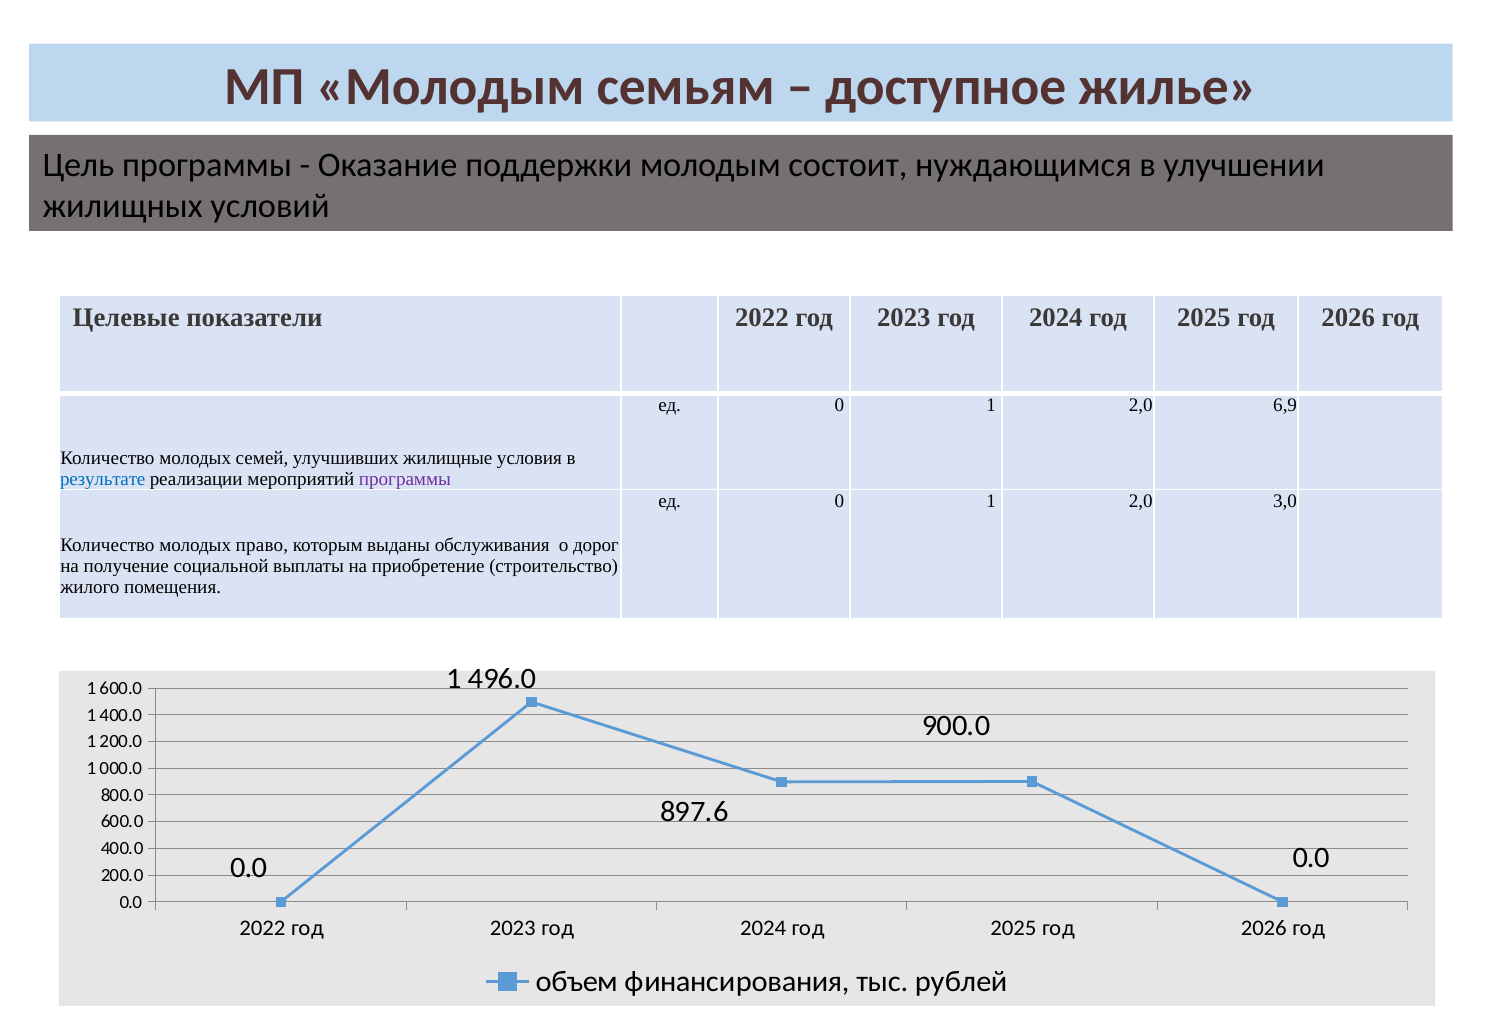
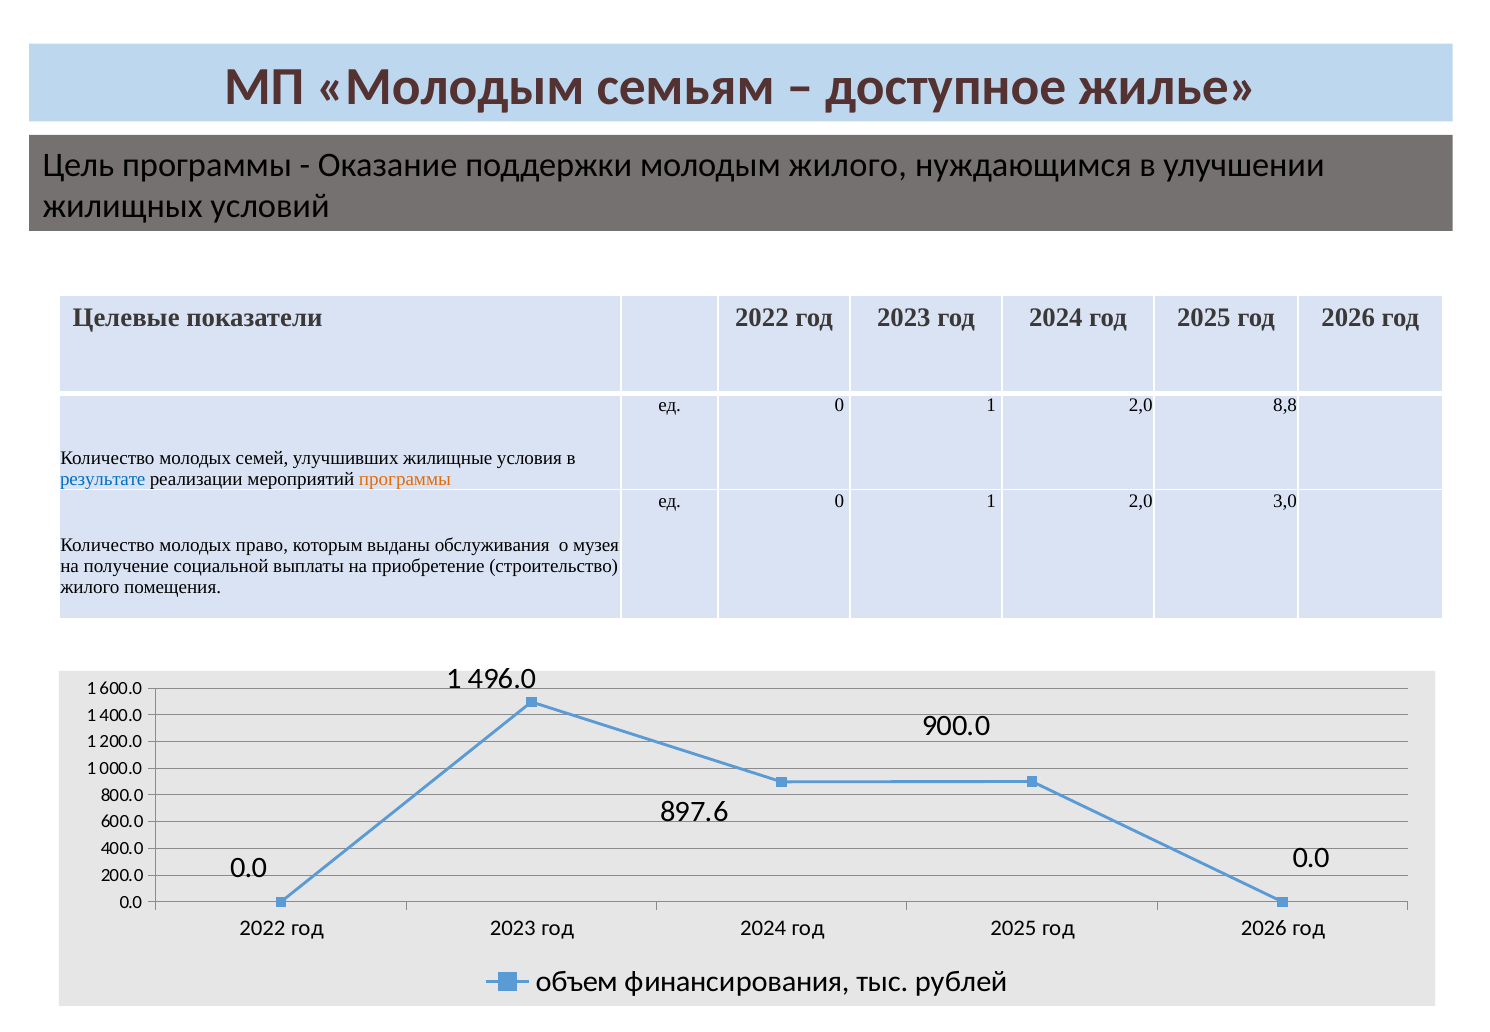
молодым состоит: состоит -> жилого
6,9: 6,9 -> 8,8
программы at (405, 479) colour: purple -> orange
дорог: дорог -> музея
